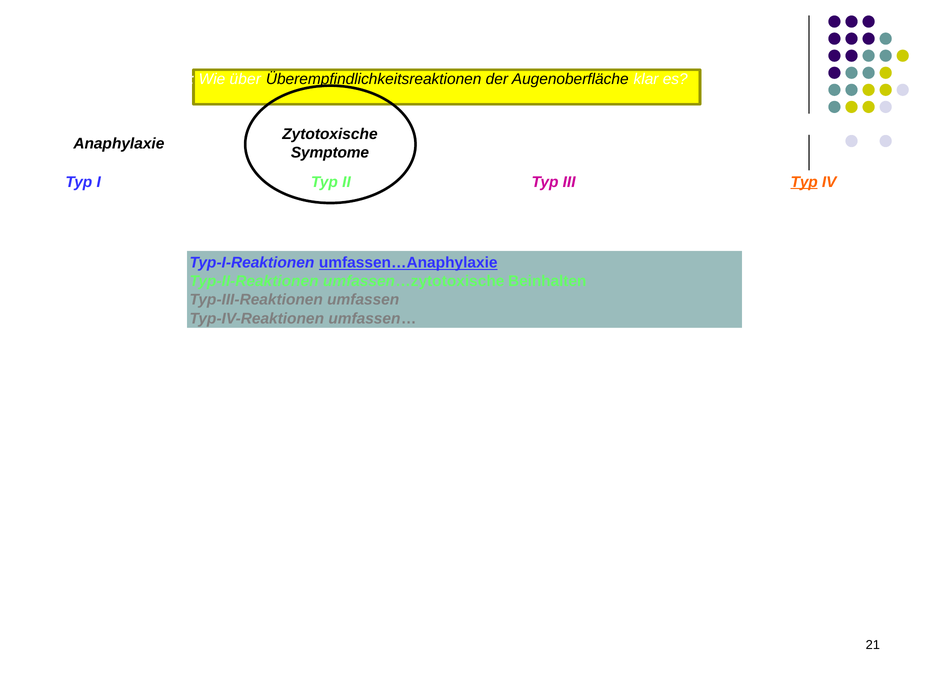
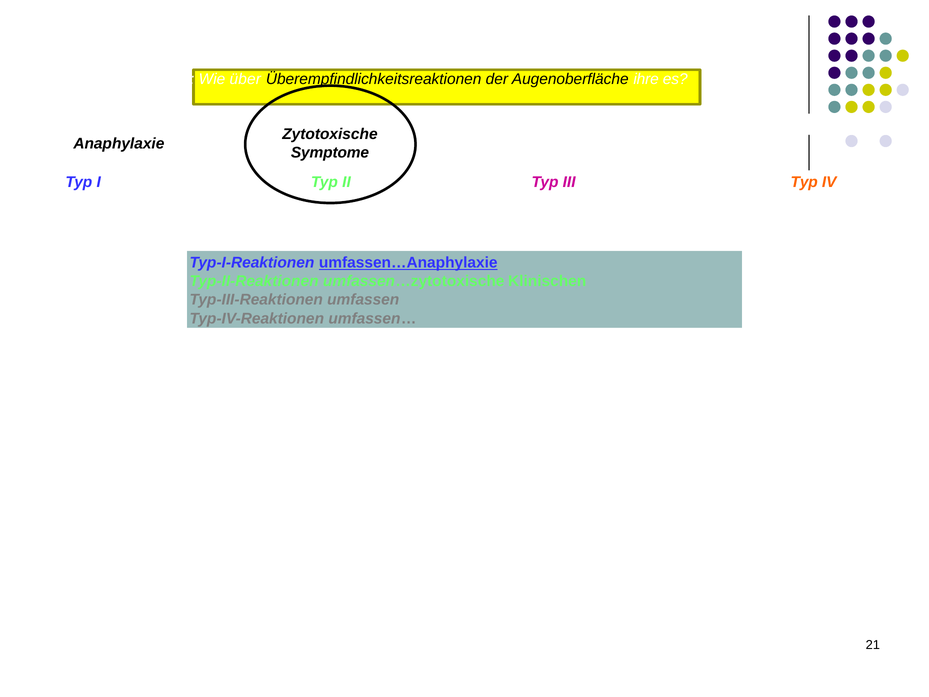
klar: klar -> ihre
Typ at (804, 182) underline: present -> none
Beinhalten: Beinhalten -> Klinischen
